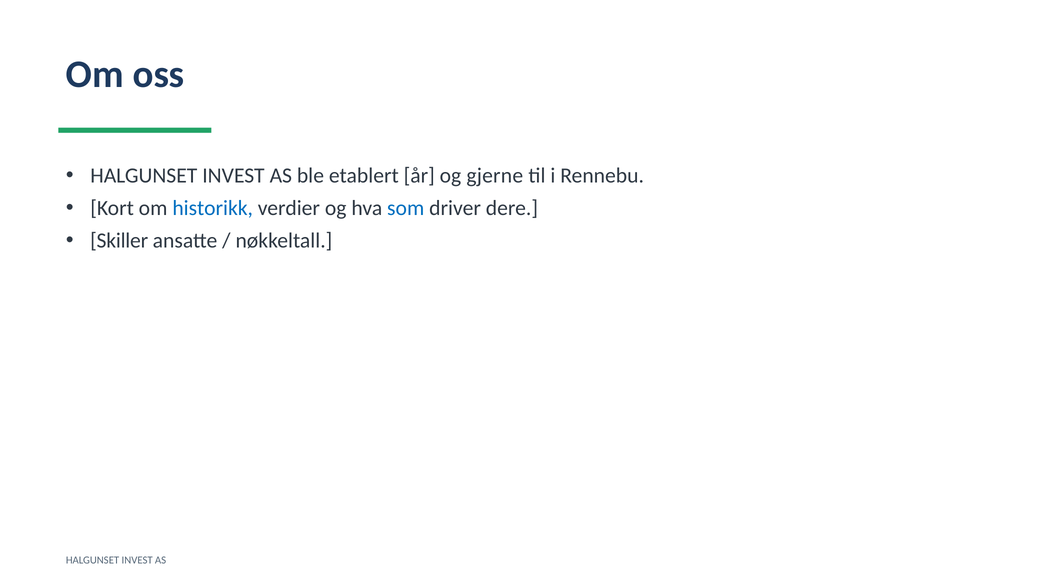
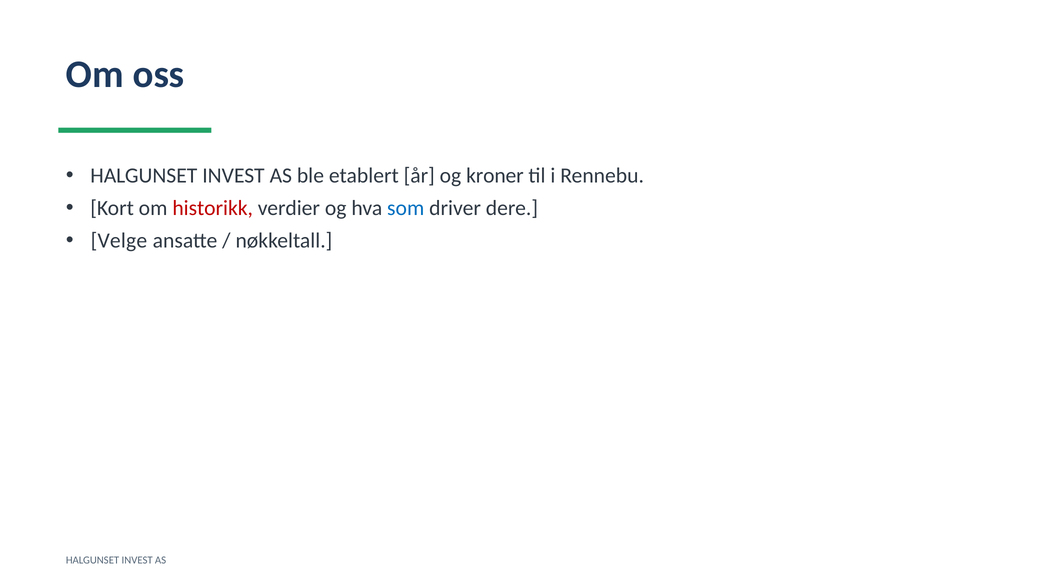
gjerne: gjerne -> kroner
historikk colour: blue -> red
Skiller: Skiller -> Velge
